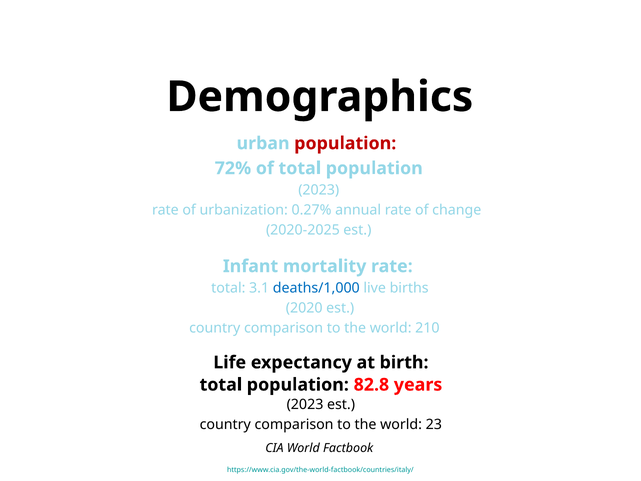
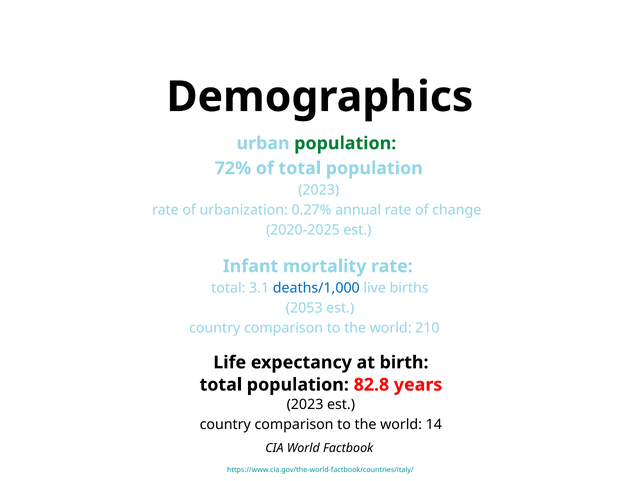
population at (345, 143) colour: red -> green
2020: 2020 -> 2053
23: 23 -> 14
